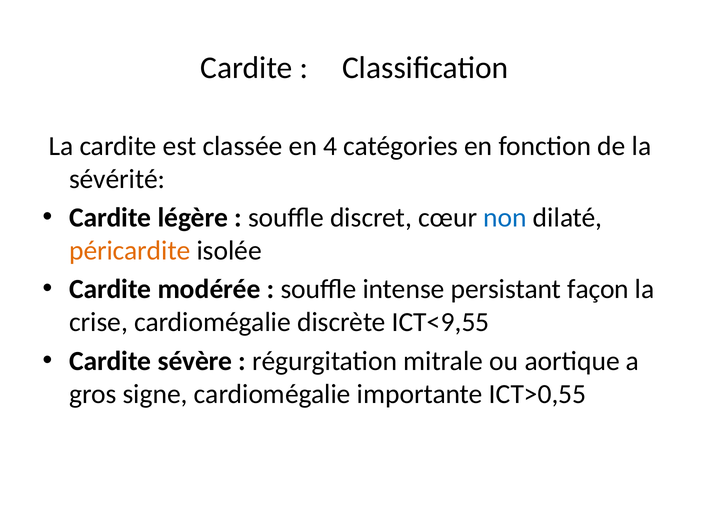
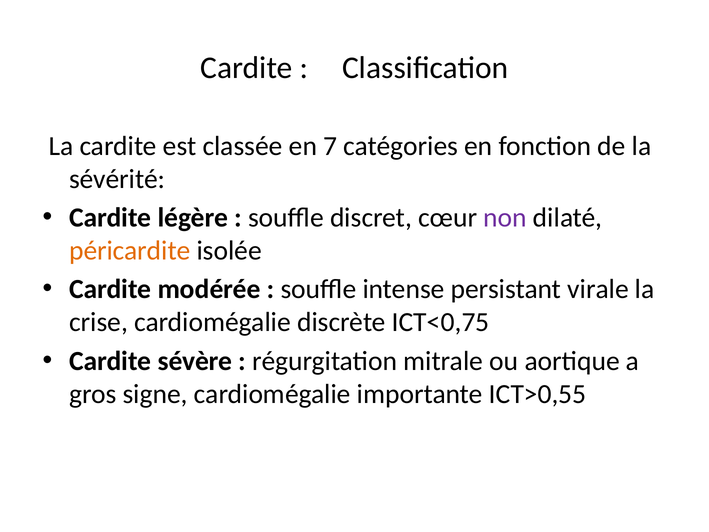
4: 4 -> 7
non colour: blue -> purple
façon: façon -> virale
ICT<9,55: ICT<9,55 -> ICT<0,75
